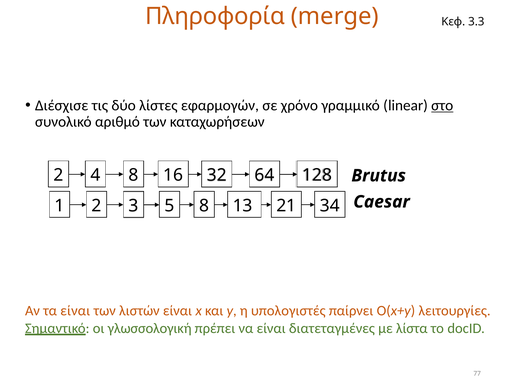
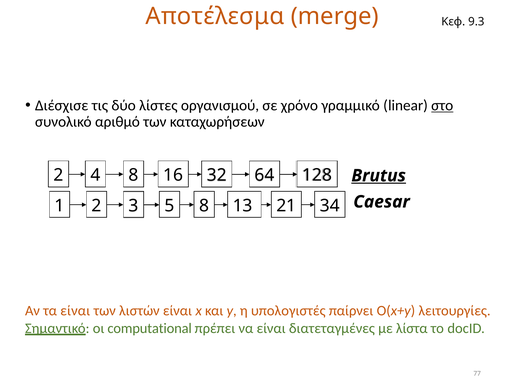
Πληροφορία: Πληροφορία -> Αποτέλεσμα
3.3: 3.3 -> 9.3
εφαρμογών: εφαρμογών -> οργανισμού
Brutus underline: none -> present
γλωσσολογική: γλωσσολογική -> computational
